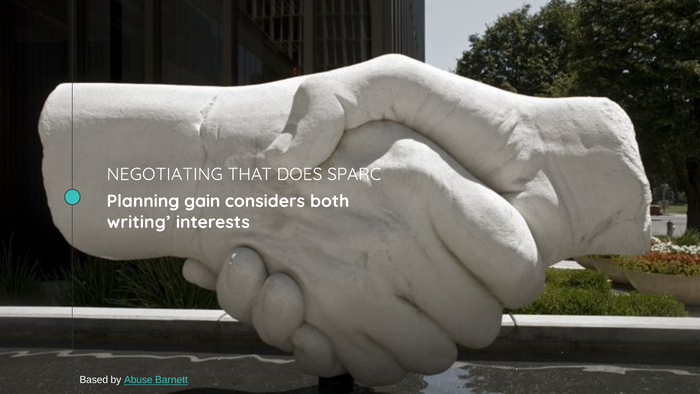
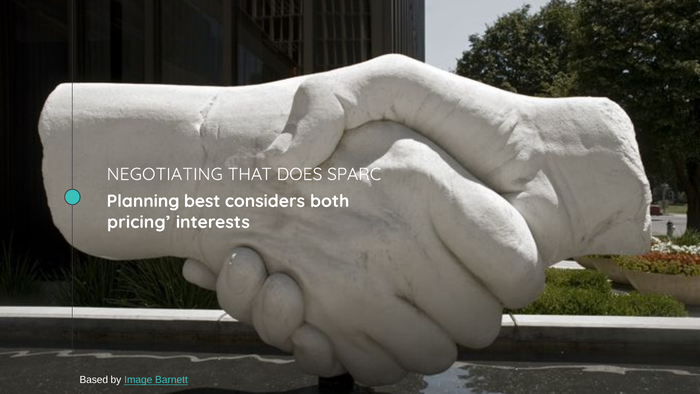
gain: gain -> best
writing: writing -> pricing
Abuse: Abuse -> Image
